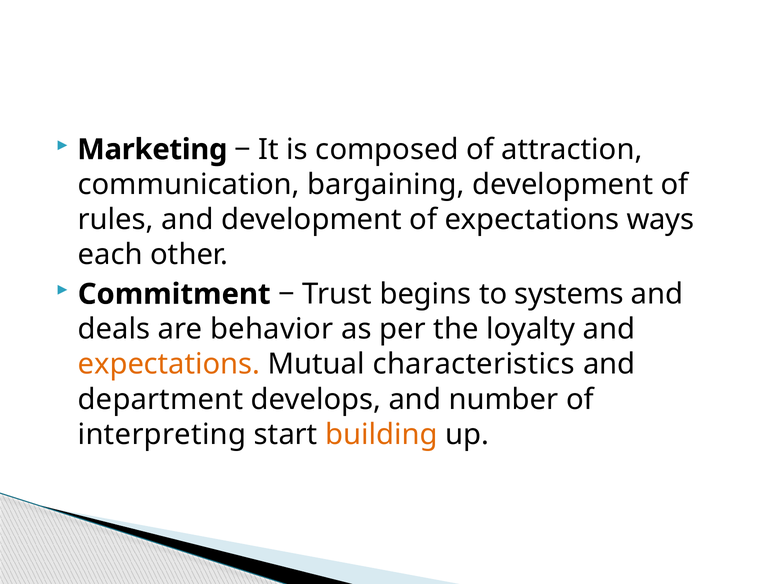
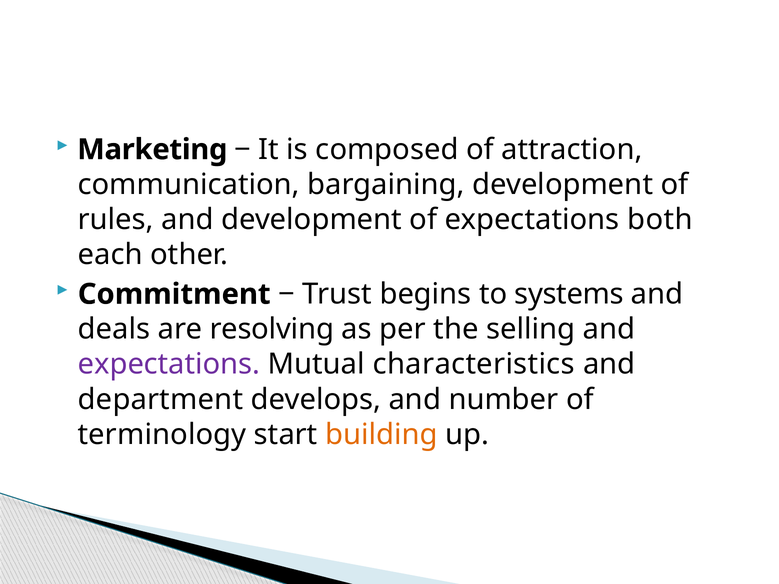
ways: ways -> both
behavior: behavior -> resolving
loyalty: loyalty -> selling
expectations at (169, 364) colour: orange -> purple
interpreting: interpreting -> terminology
